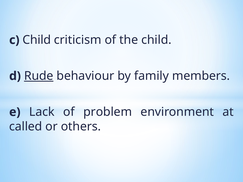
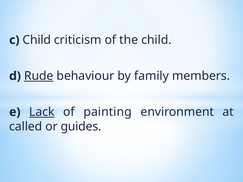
Lack underline: none -> present
problem: problem -> painting
others: others -> guides
